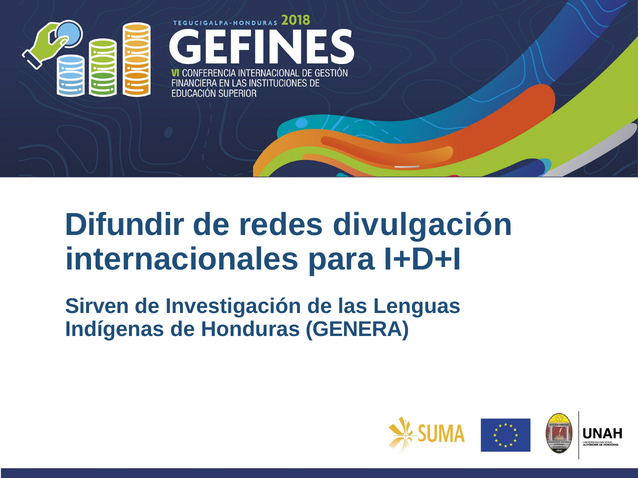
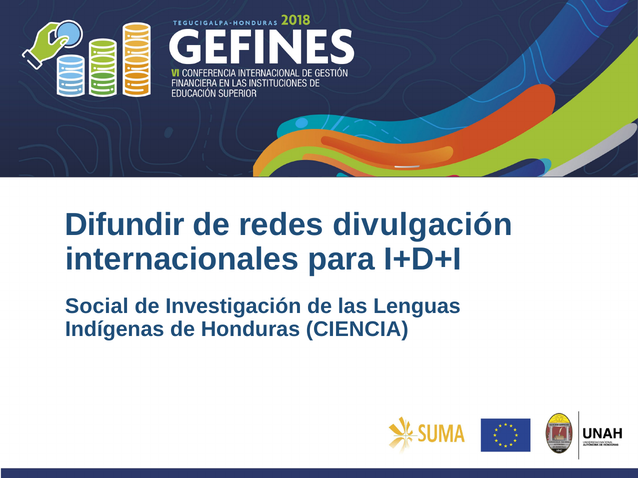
Sirven: Sirven -> Social
GENERA: GENERA -> CIENCIA
